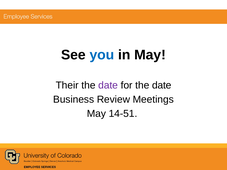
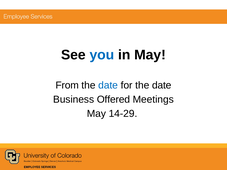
Their: Their -> From
date at (108, 85) colour: purple -> blue
Review: Review -> Offered
14-51: 14-51 -> 14-29
